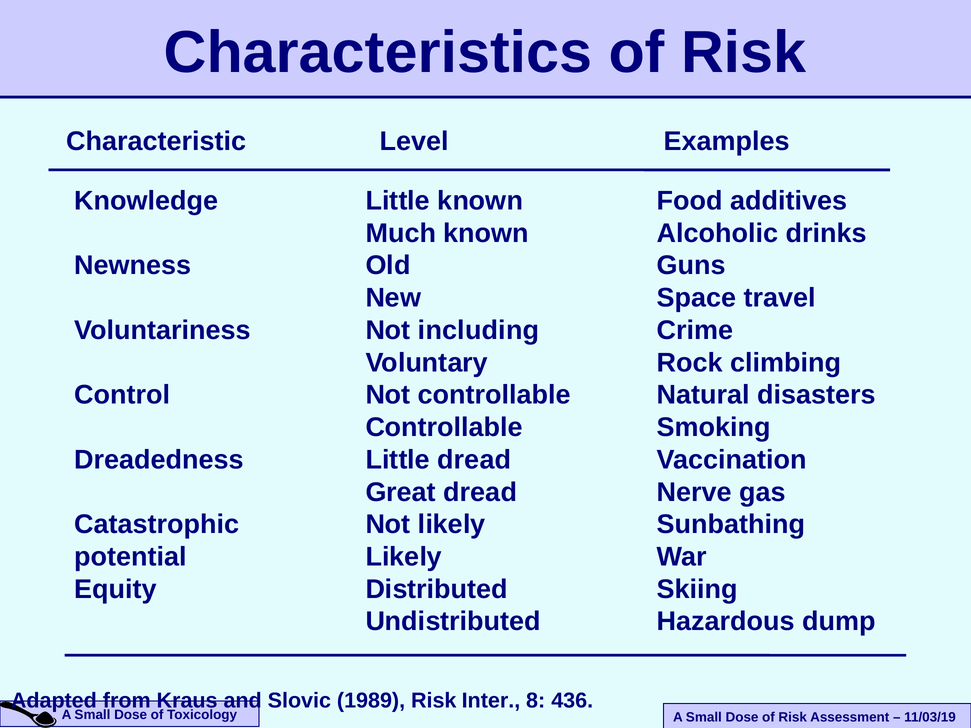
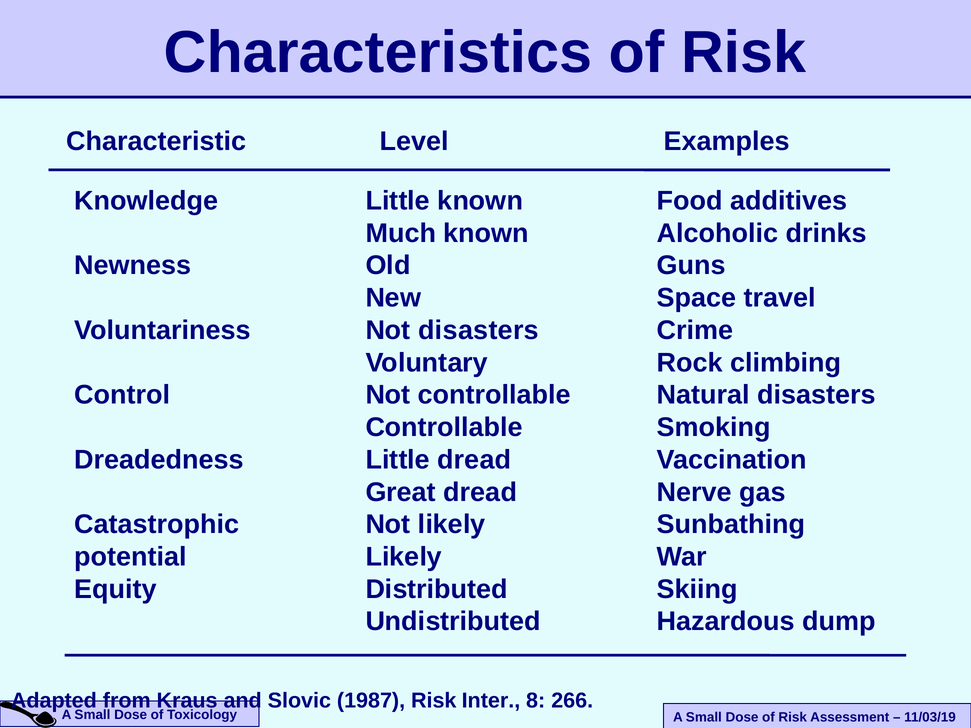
Not including: including -> disasters
1989: 1989 -> 1987
436: 436 -> 266
